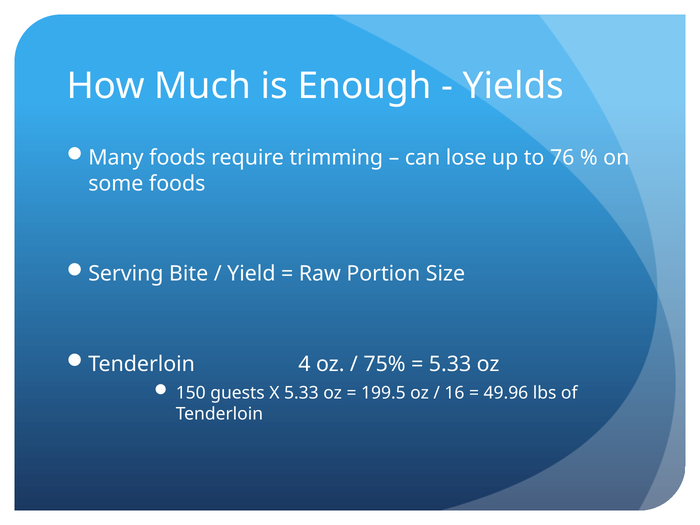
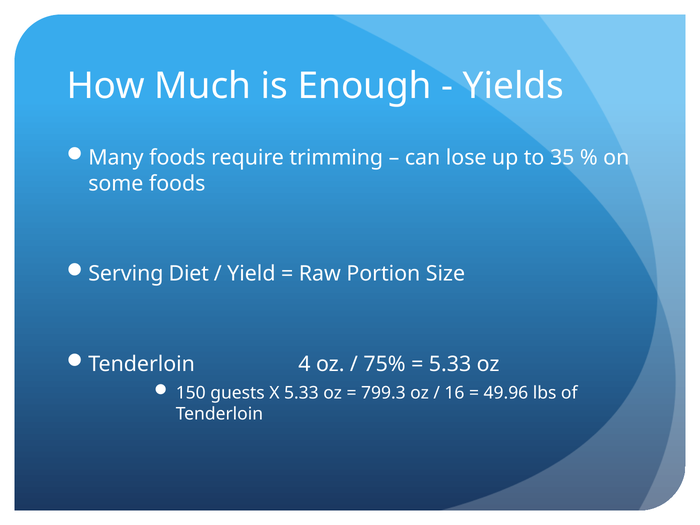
76: 76 -> 35
Bite: Bite -> Diet
199.5: 199.5 -> 799.3
